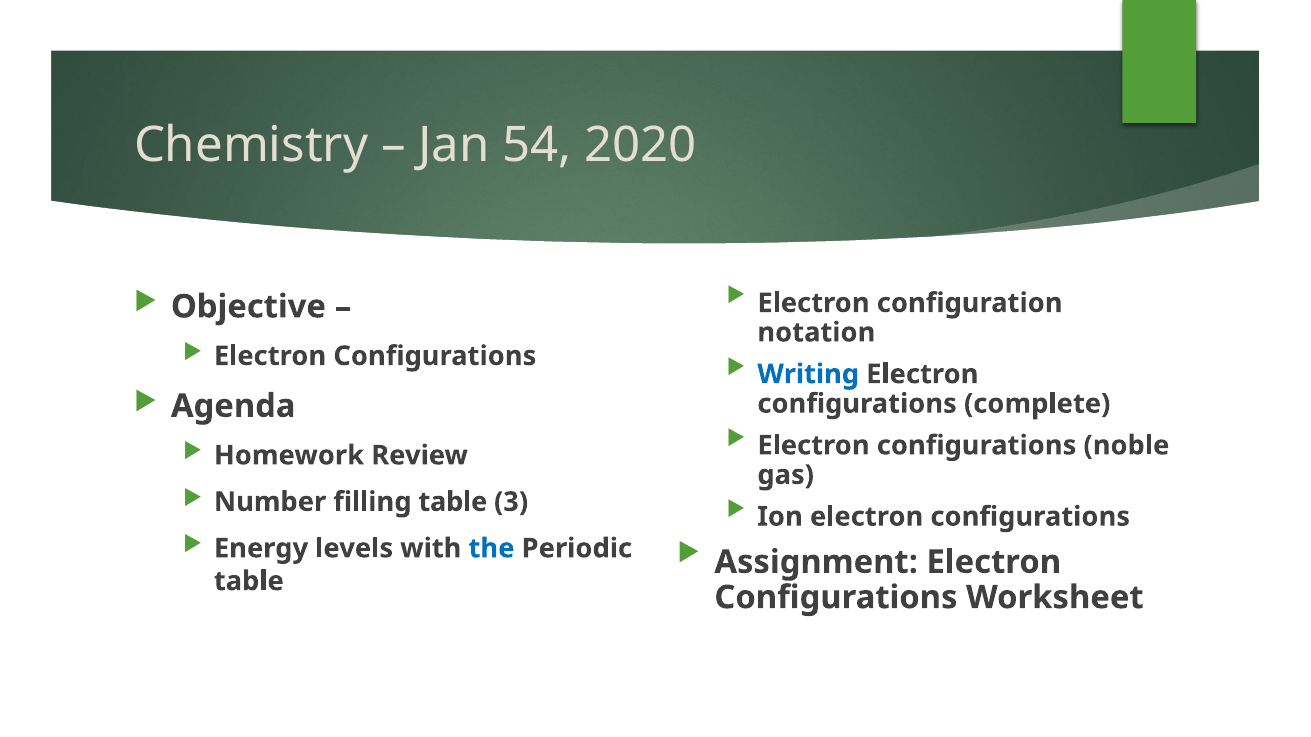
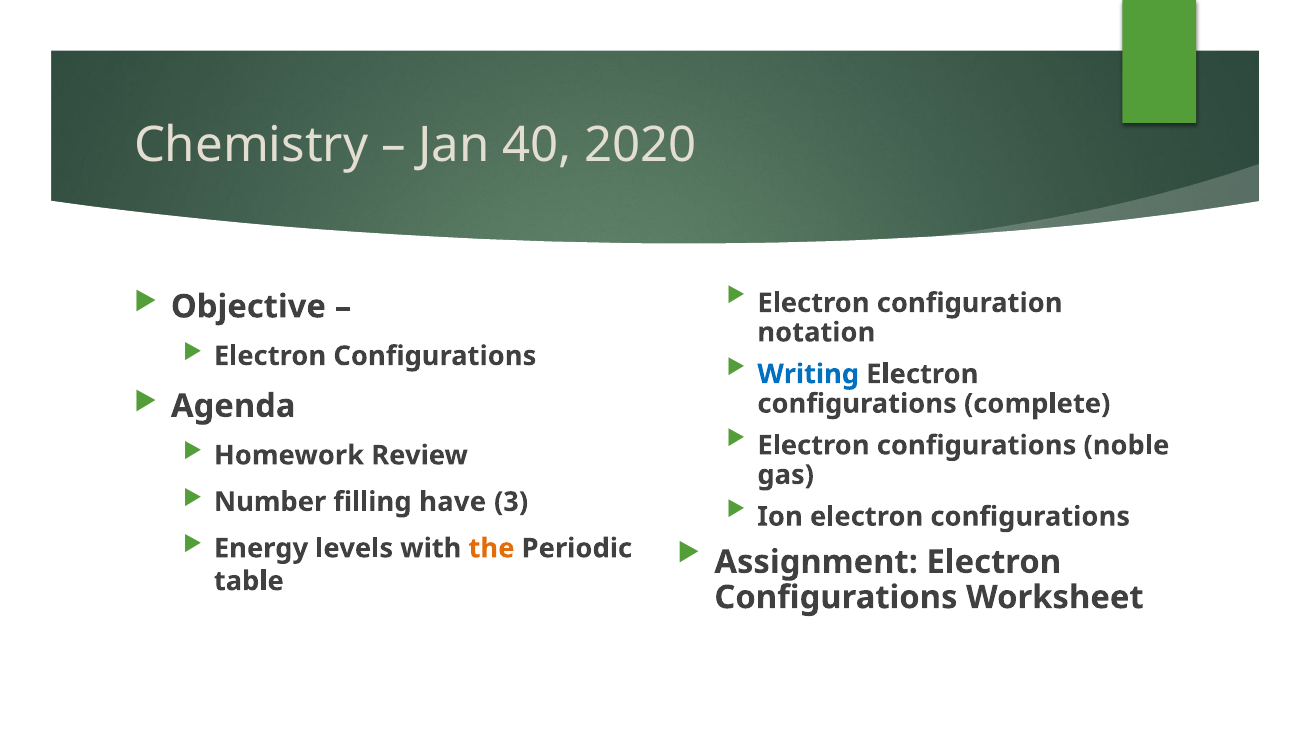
54: 54 -> 40
filling table: table -> have
the colour: blue -> orange
